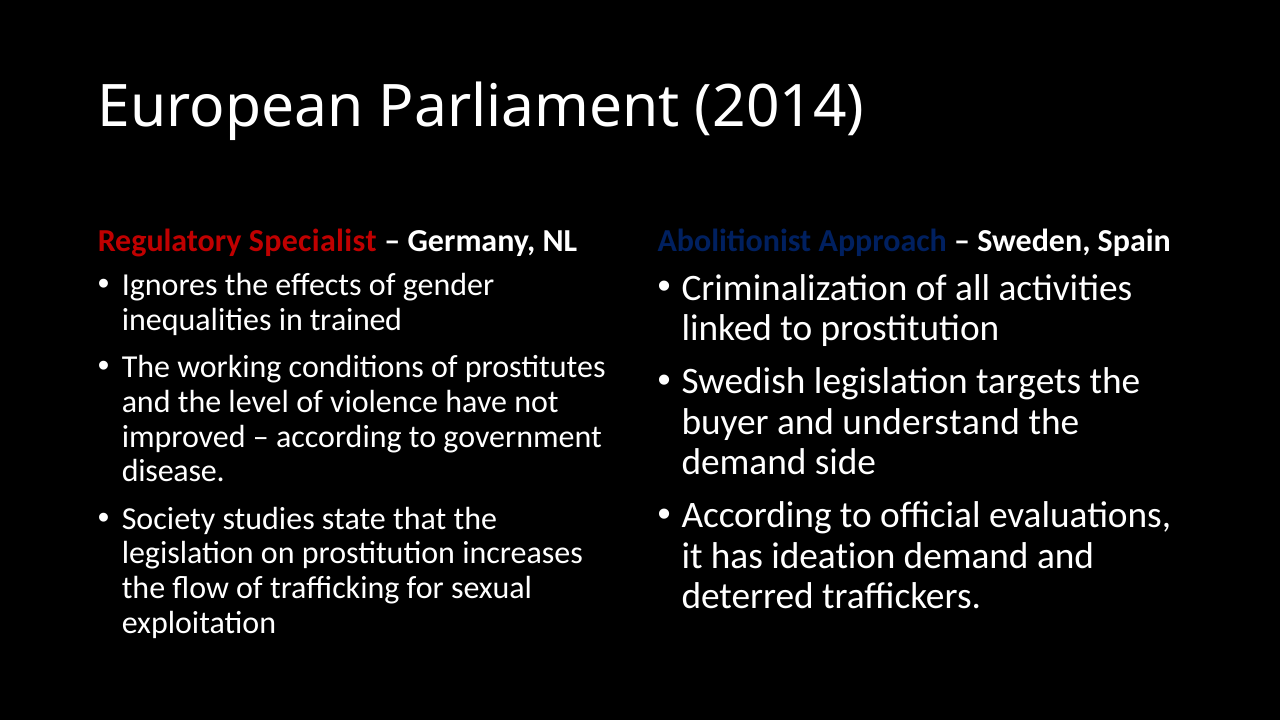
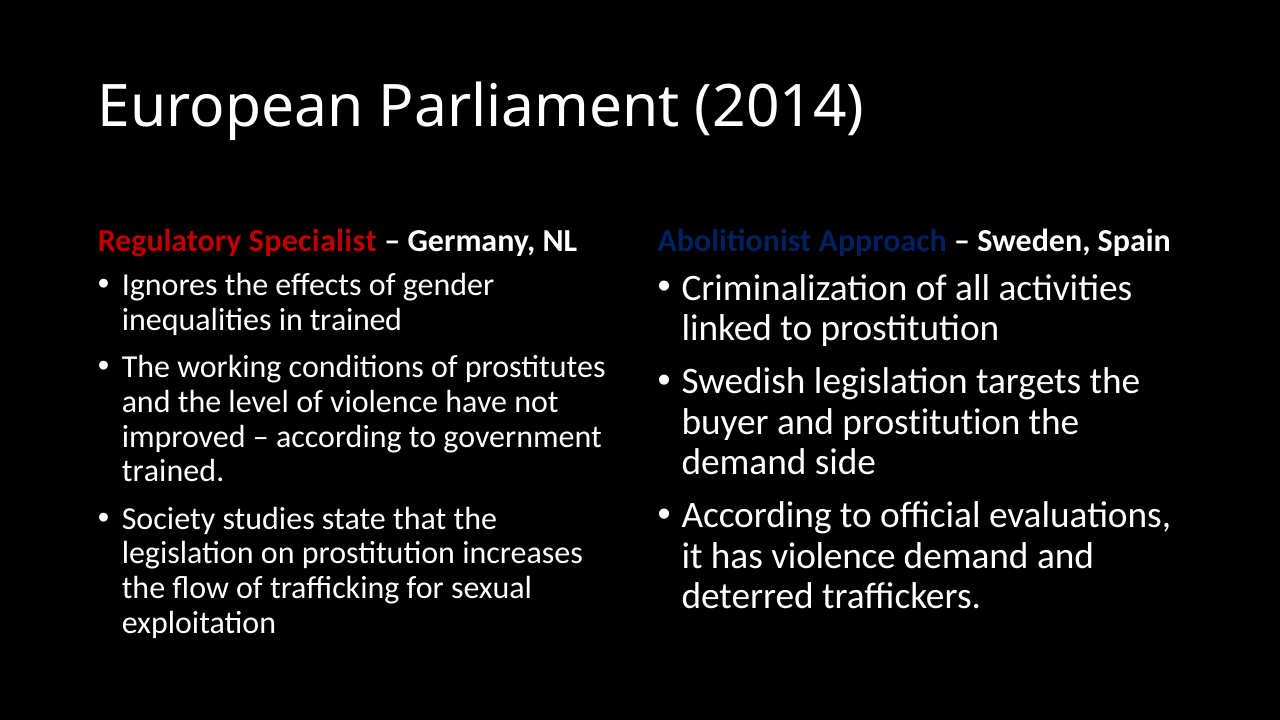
and understand: understand -> prostitution
disease at (173, 471): disease -> trained
has ideation: ideation -> violence
